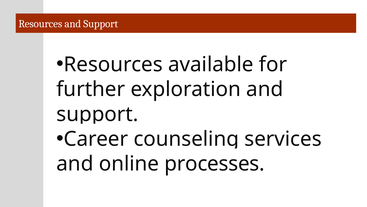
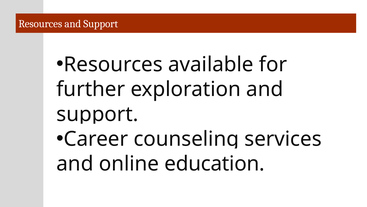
processes: processes -> education
